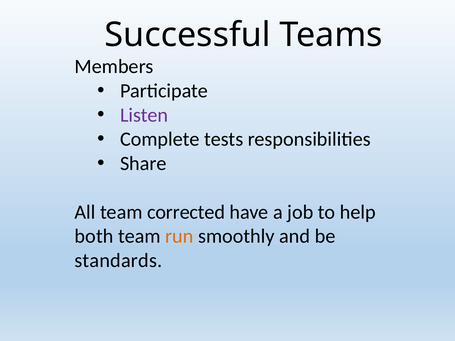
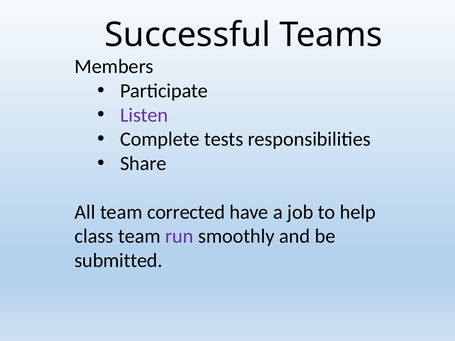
both: both -> class
run colour: orange -> purple
standards: standards -> submitted
